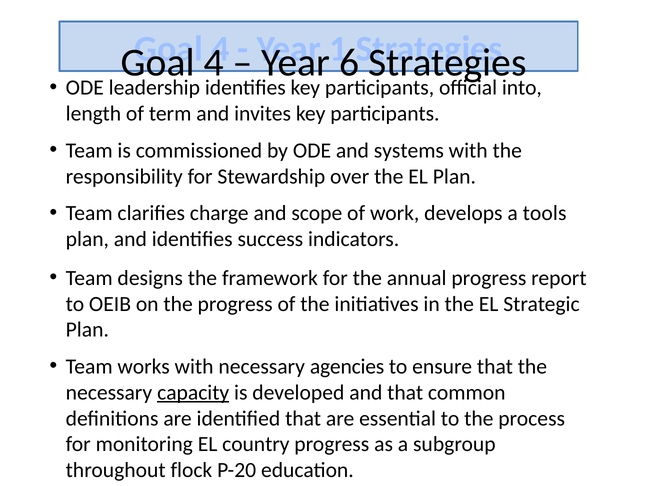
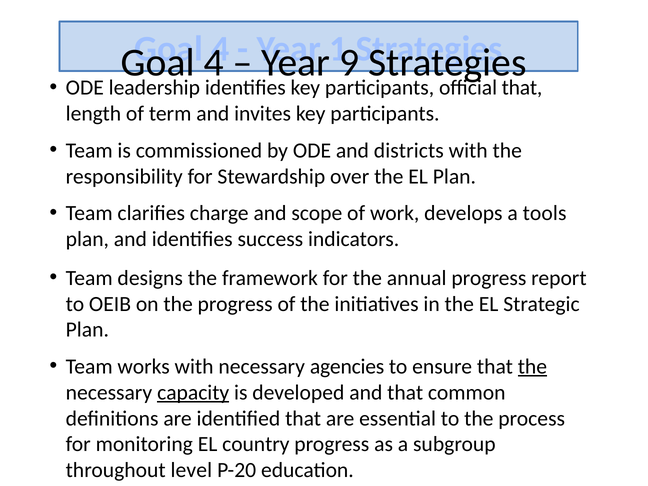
6: 6 -> 9
official into: into -> that
systems: systems -> districts
the at (532, 367) underline: none -> present
flock: flock -> level
